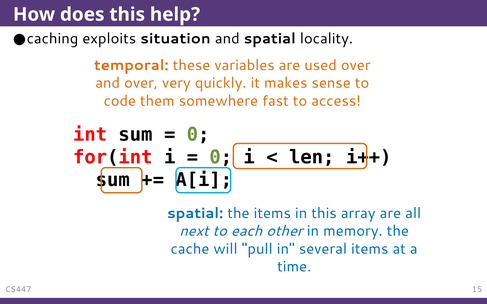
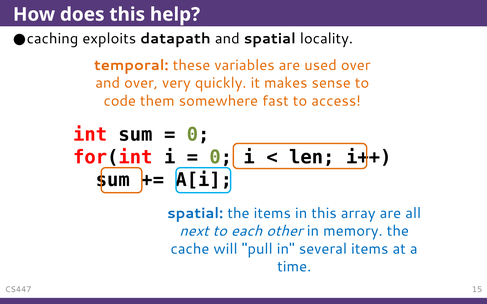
situation: situation -> datapath
